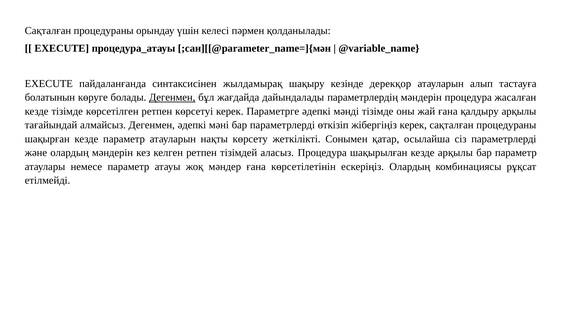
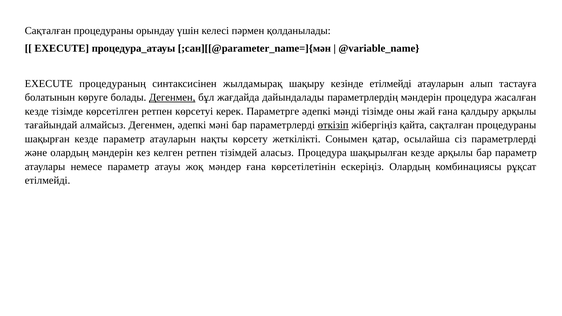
пайдаланғанда: пайдаланғанда -> процедураның
кезінде дерекқор: дерекқор -> етілмейді
өткізіп underline: none -> present
жібергіңіз керек: керек -> қайта
